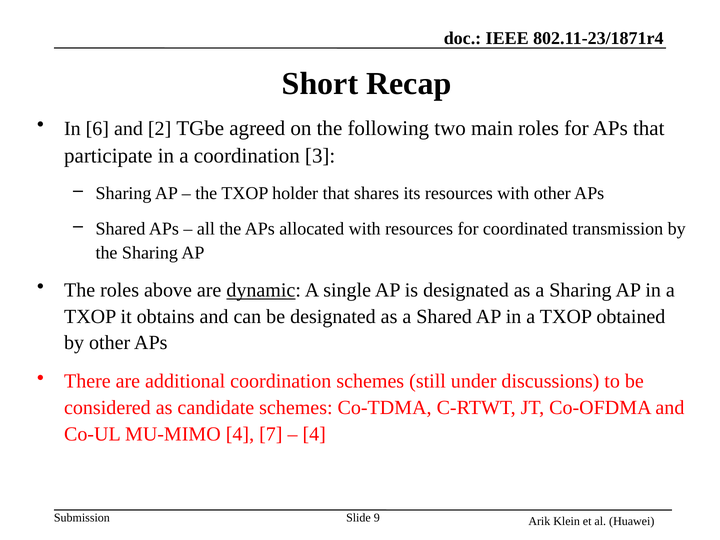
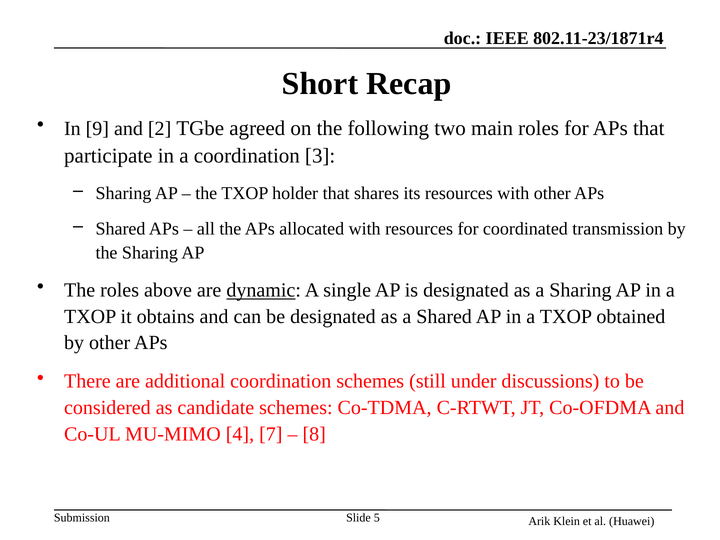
6: 6 -> 9
4 at (314, 434): 4 -> 8
9: 9 -> 5
